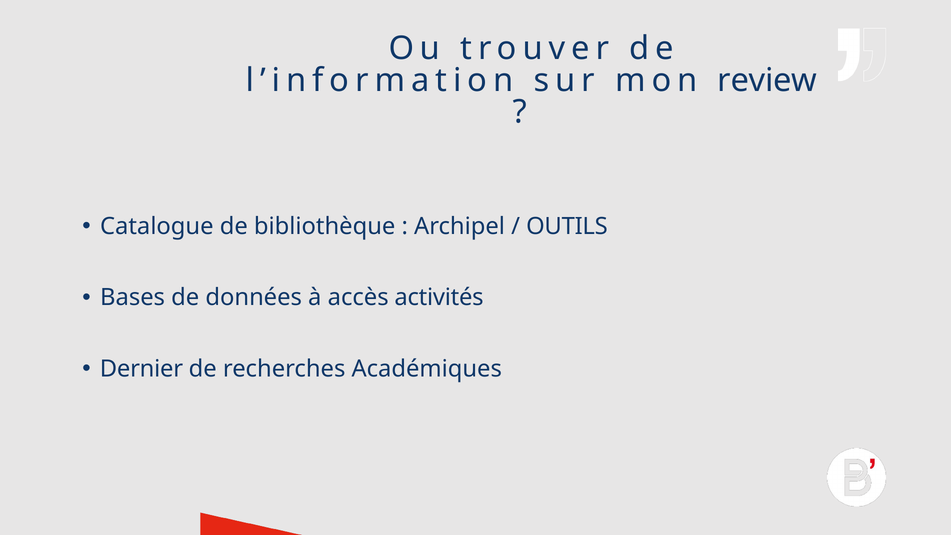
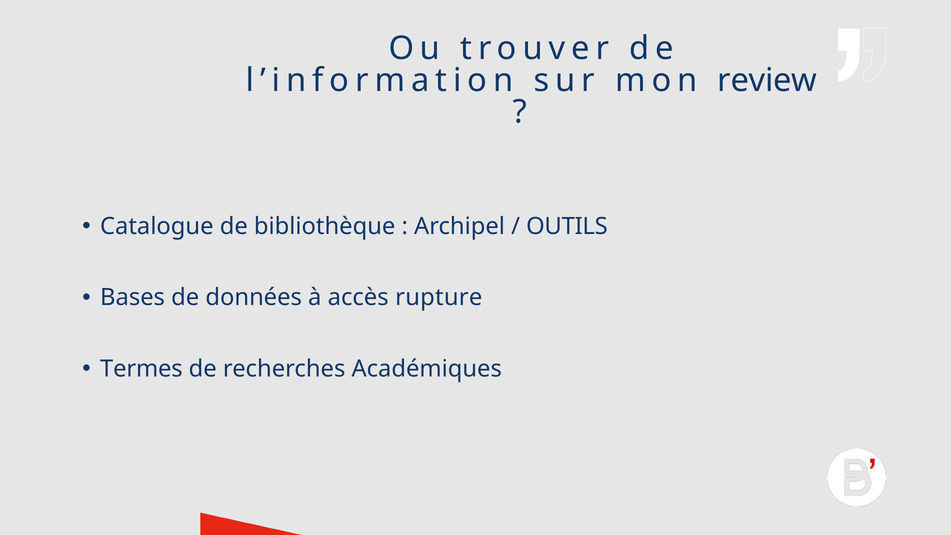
activités: activités -> rupture
Dernier: Dernier -> Termes
